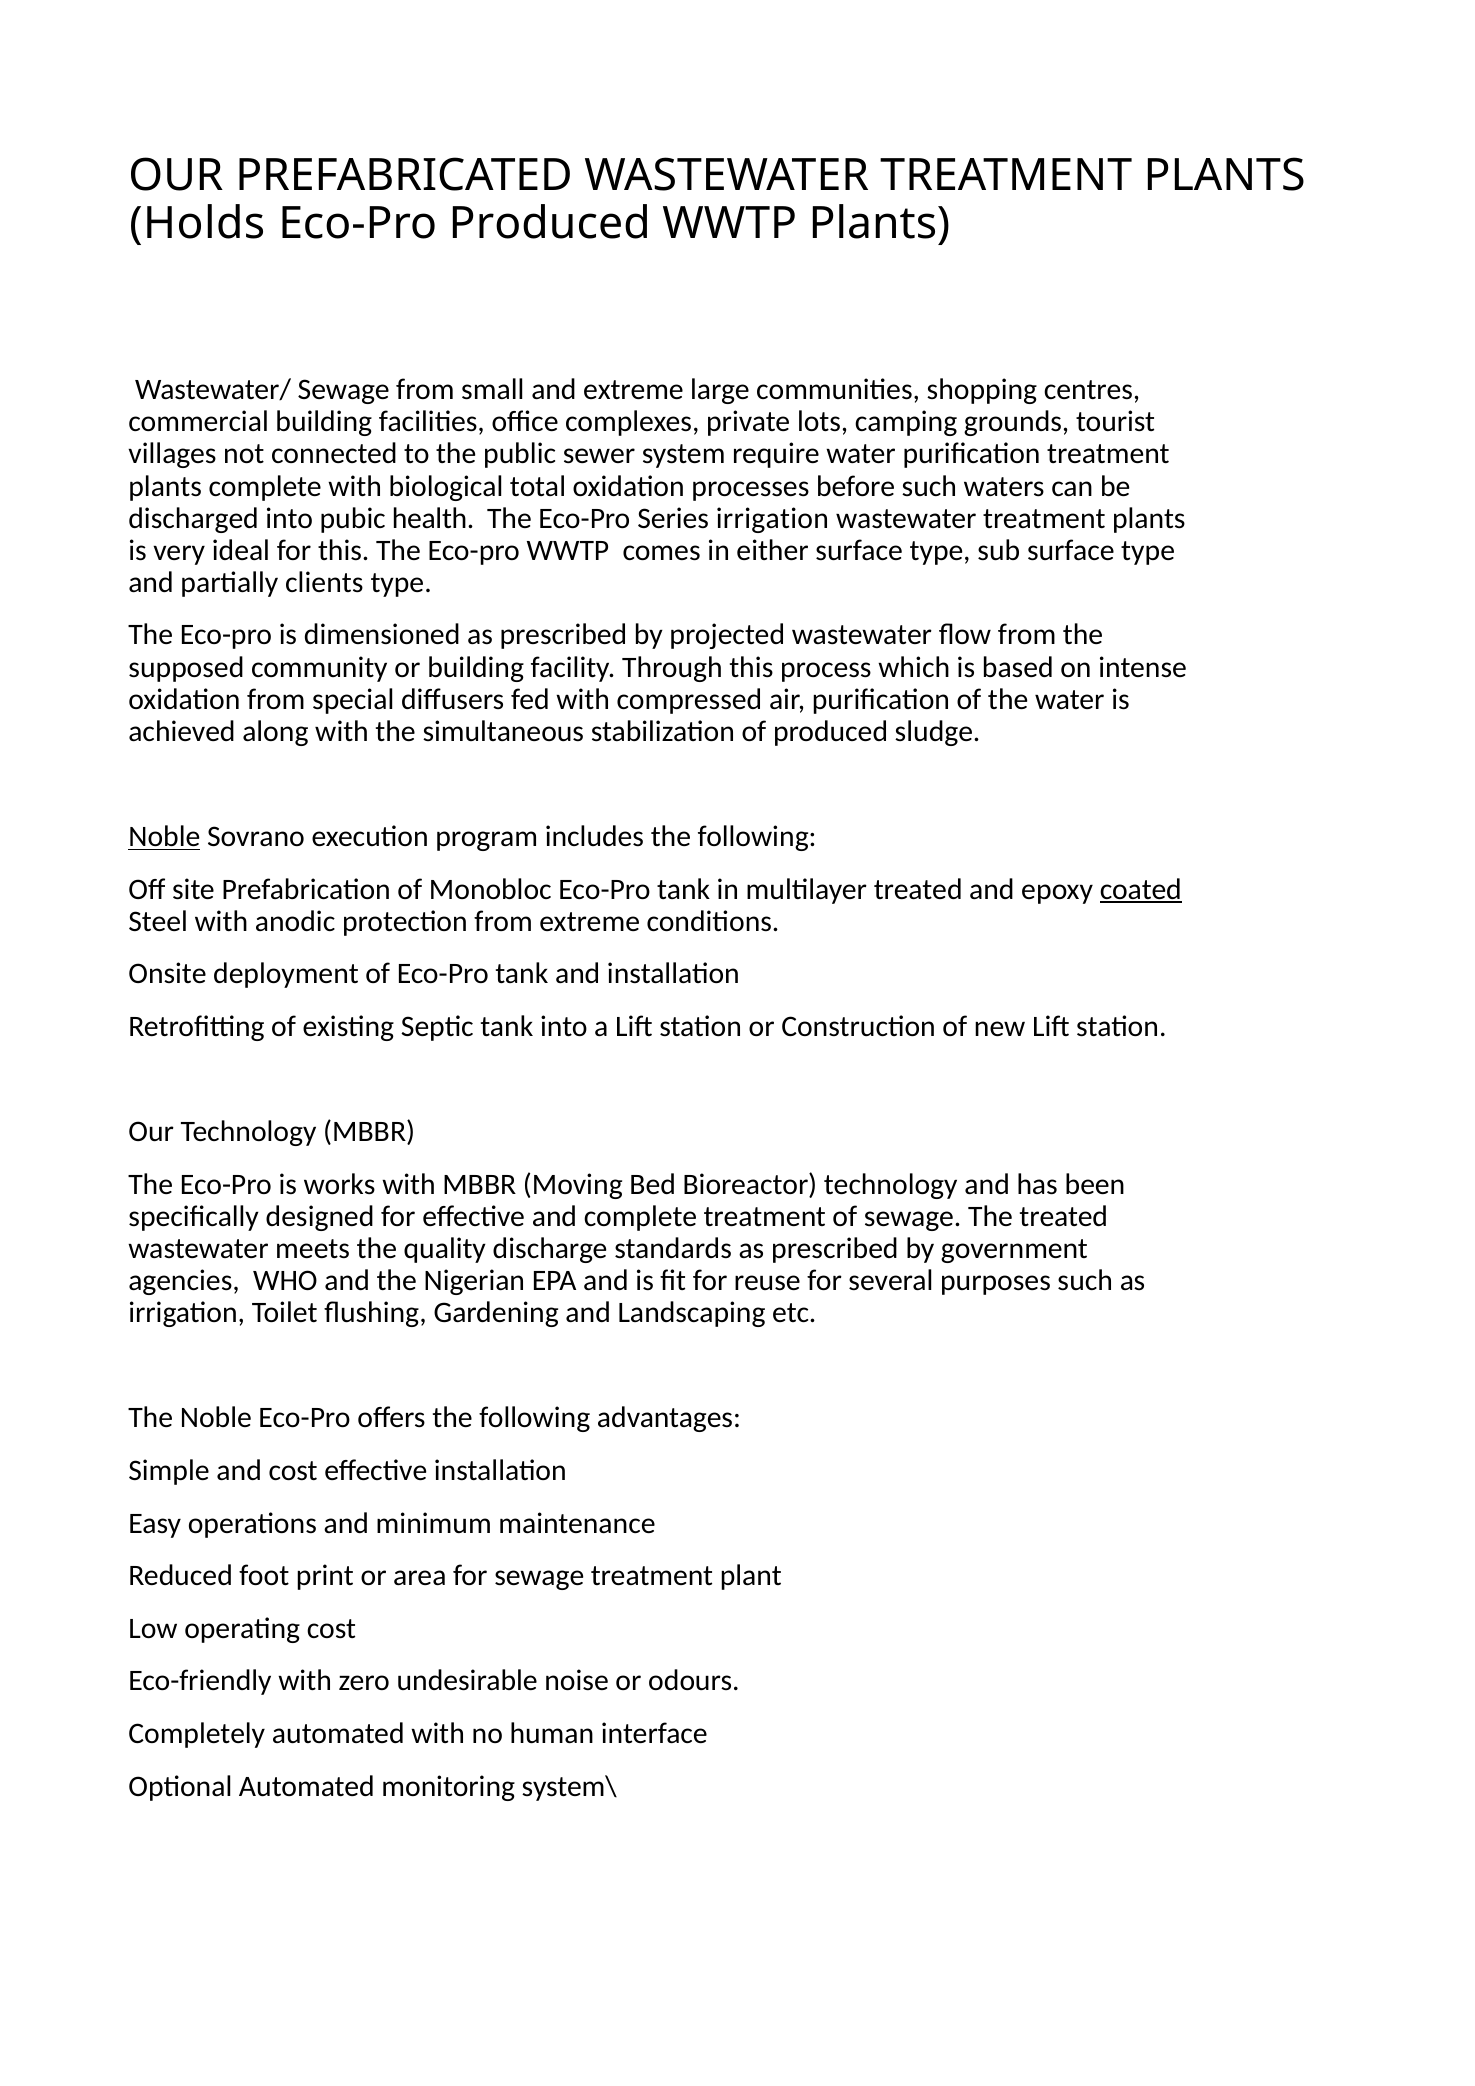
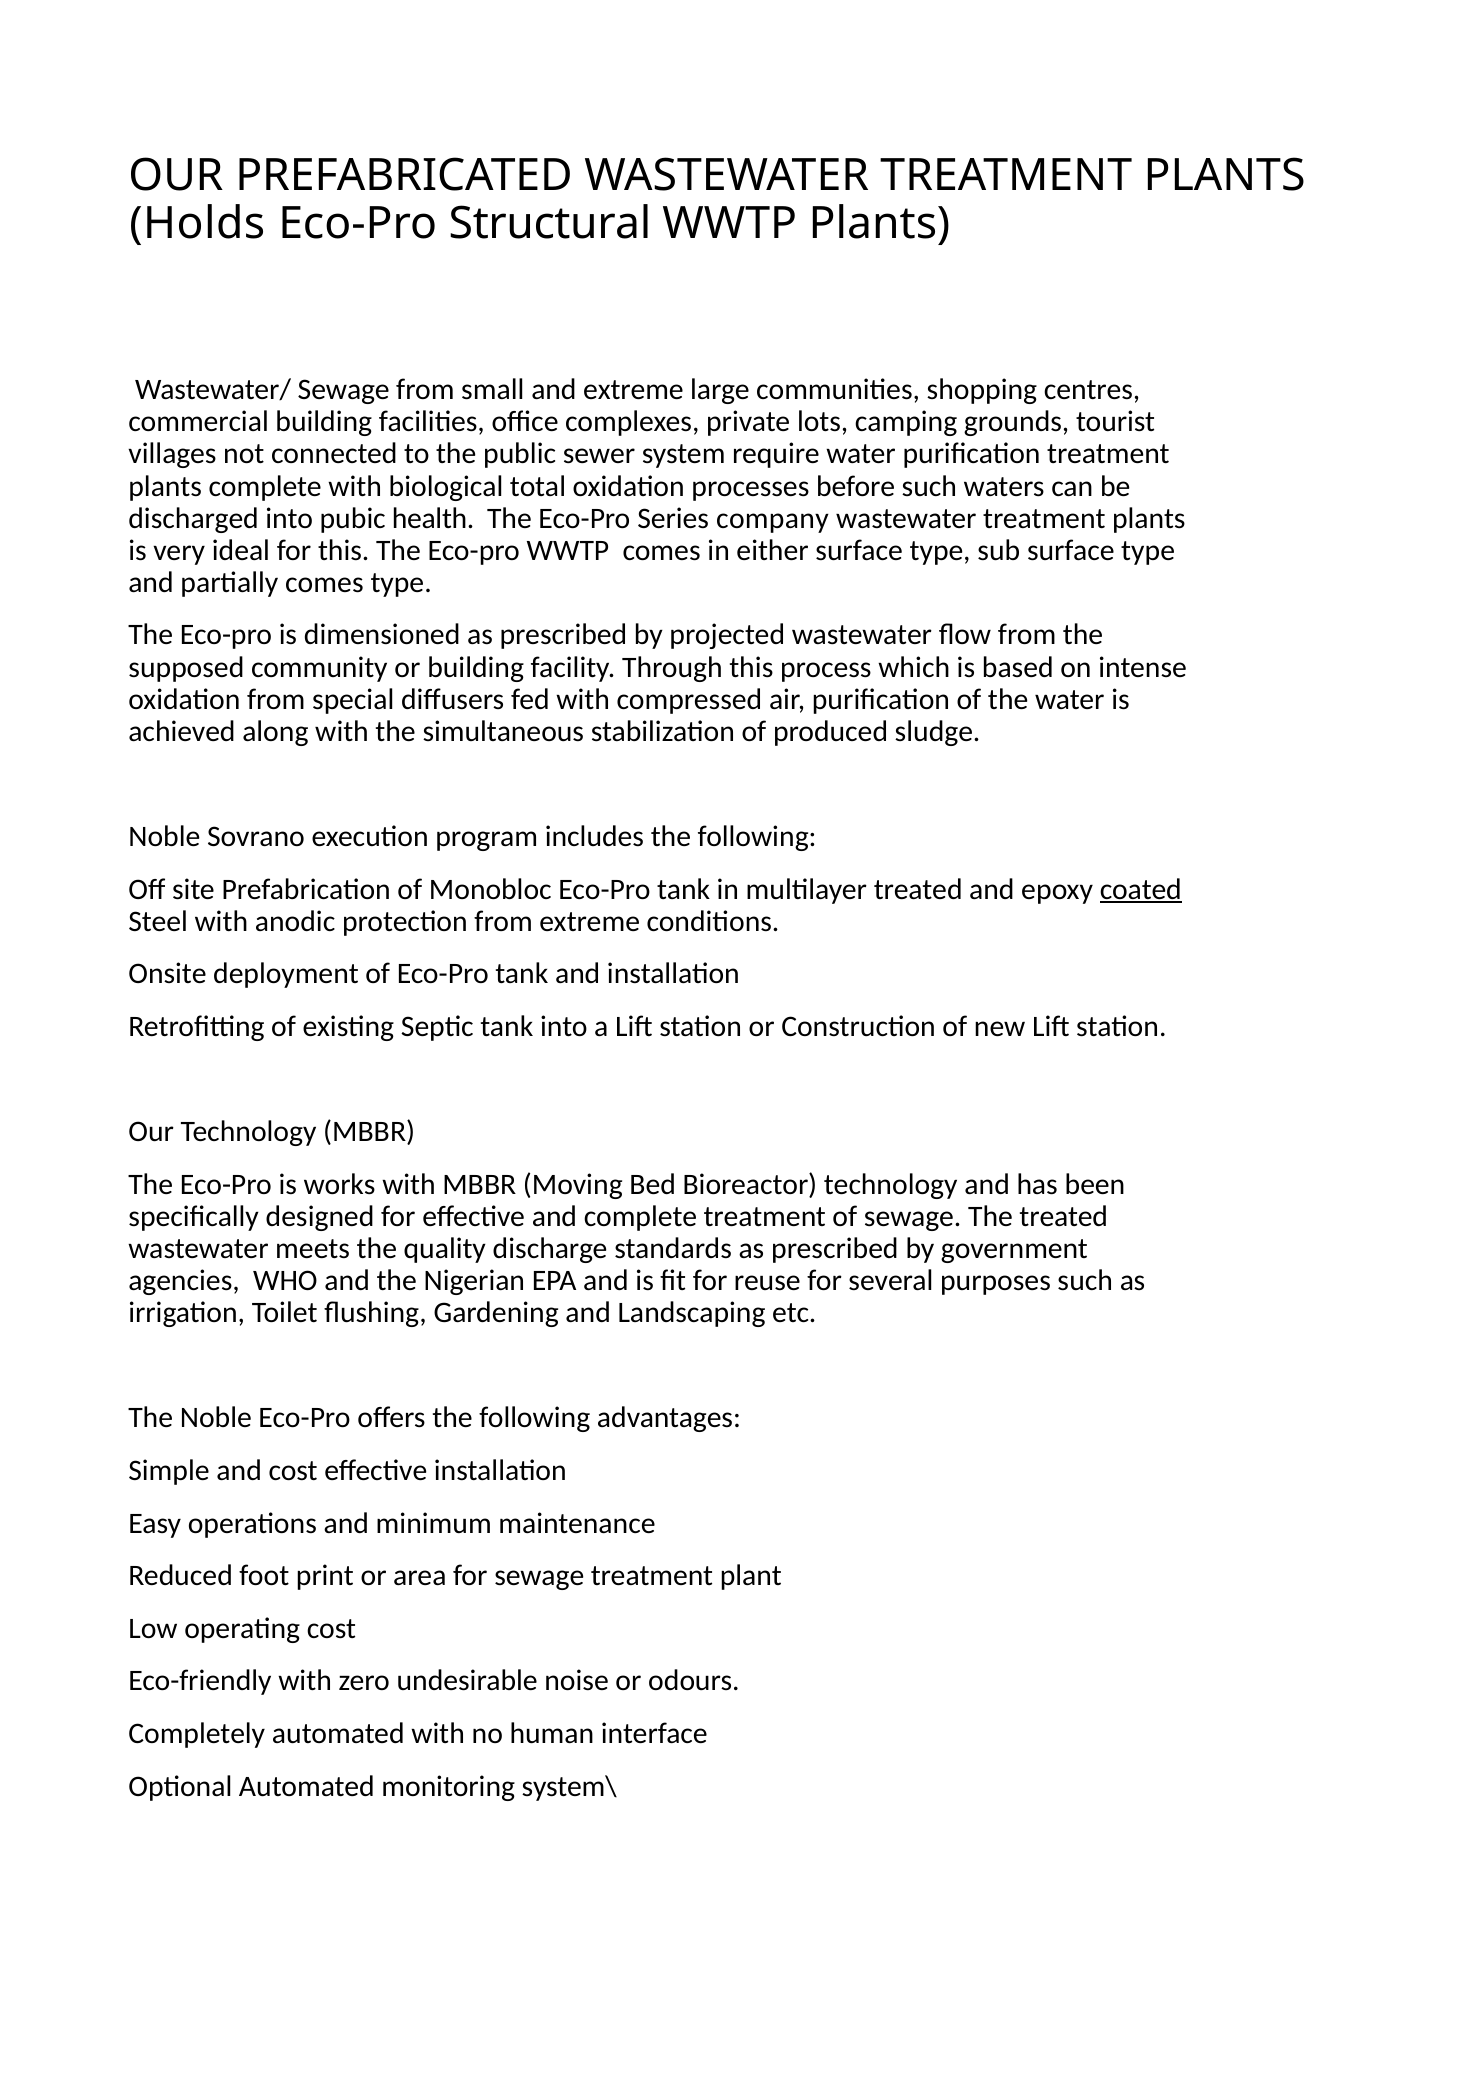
Eco-Pro Produced: Produced -> Structural
Series irrigation: irrigation -> company
partially clients: clients -> comes
Noble at (164, 837) underline: present -> none
